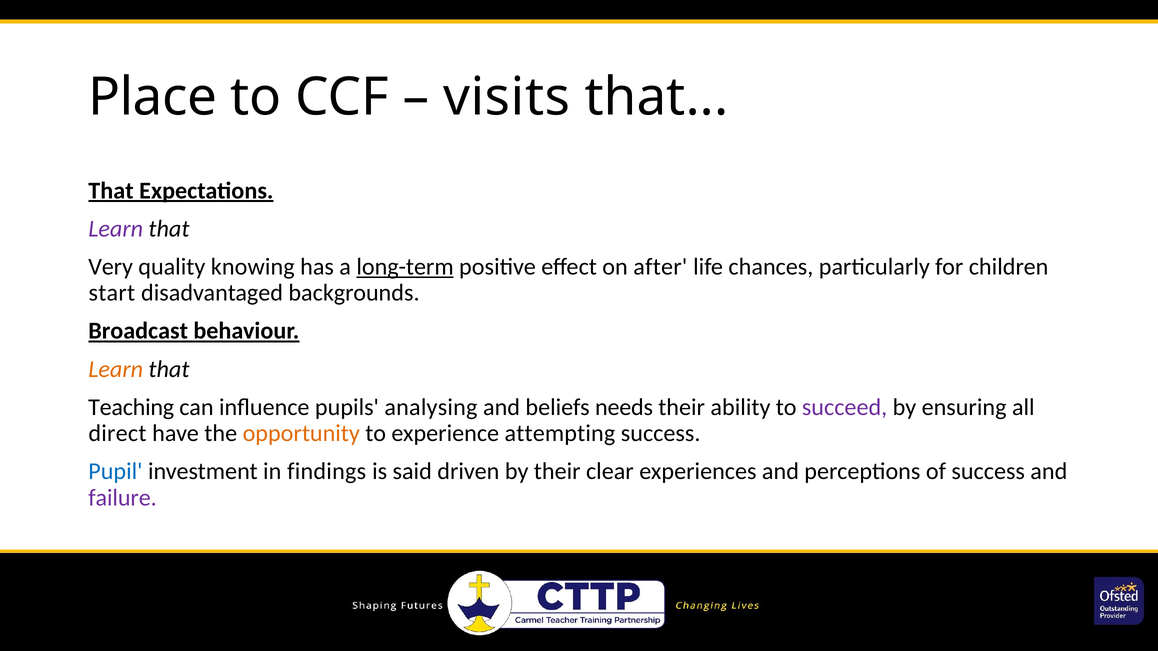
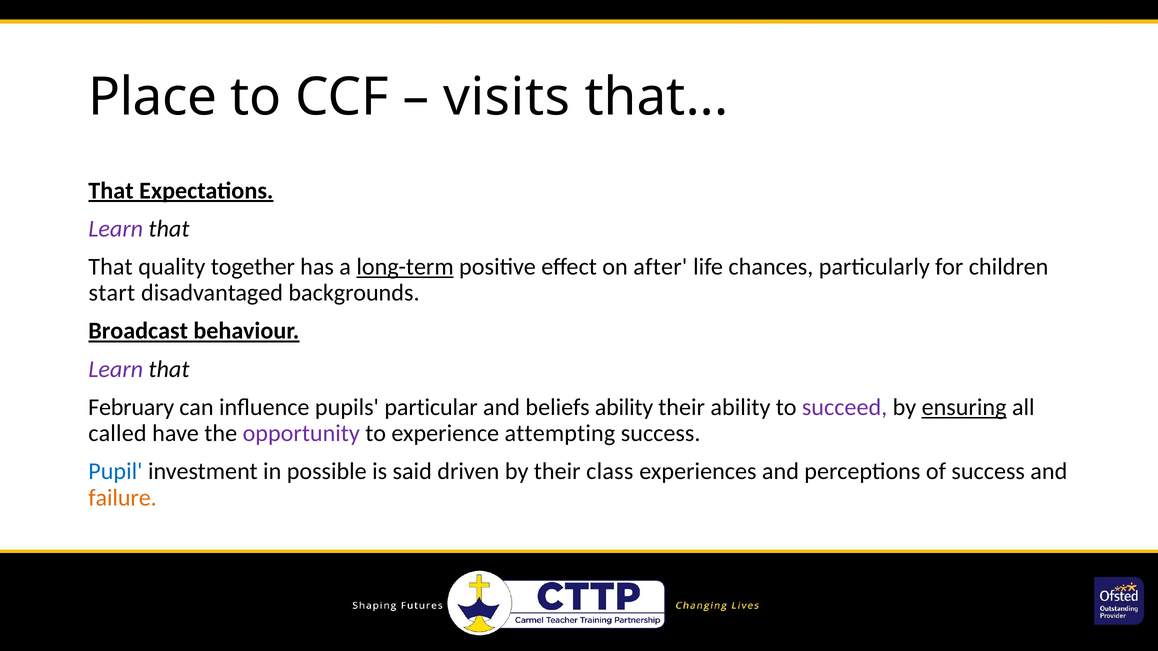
Very at (111, 267): Very -> That
knowing: knowing -> together
Learn at (116, 369) colour: orange -> purple
Teaching: Teaching -> February
analysing: analysing -> particular
beliefs needs: needs -> ability
ensuring underline: none -> present
direct: direct -> called
opportunity colour: orange -> purple
findings: findings -> possible
clear: clear -> class
failure colour: purple -> orange
